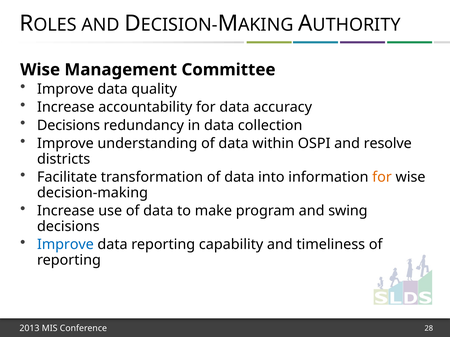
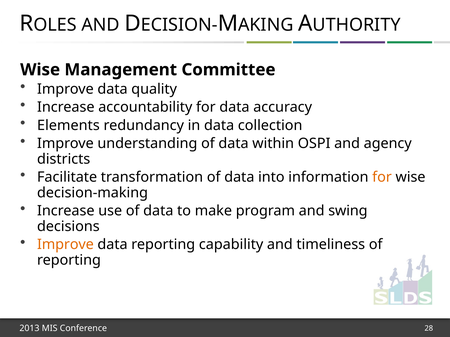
Decisions at (69, 125): Decisions -> Elements
resolve: resolve -> agency
Improve at (65, 245) colour: blue -> orange
